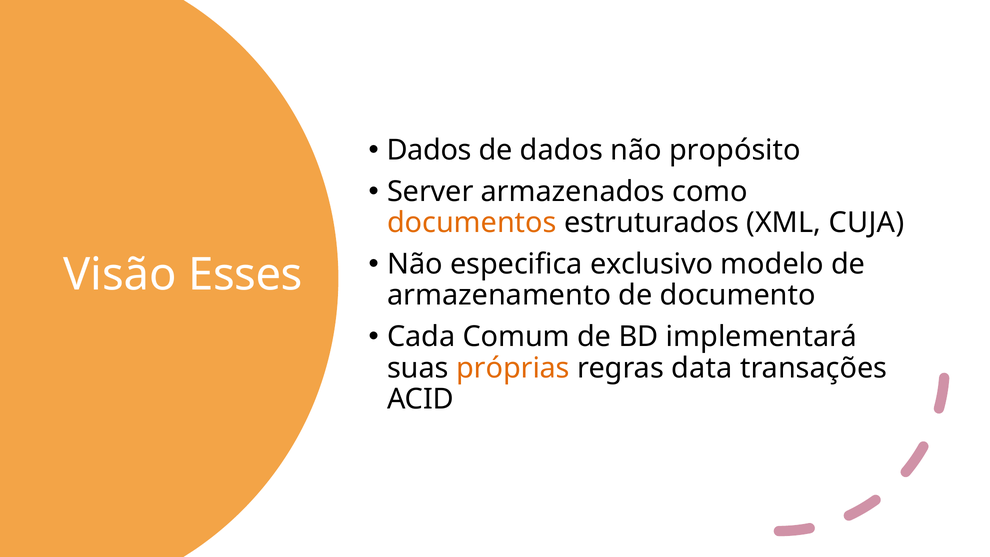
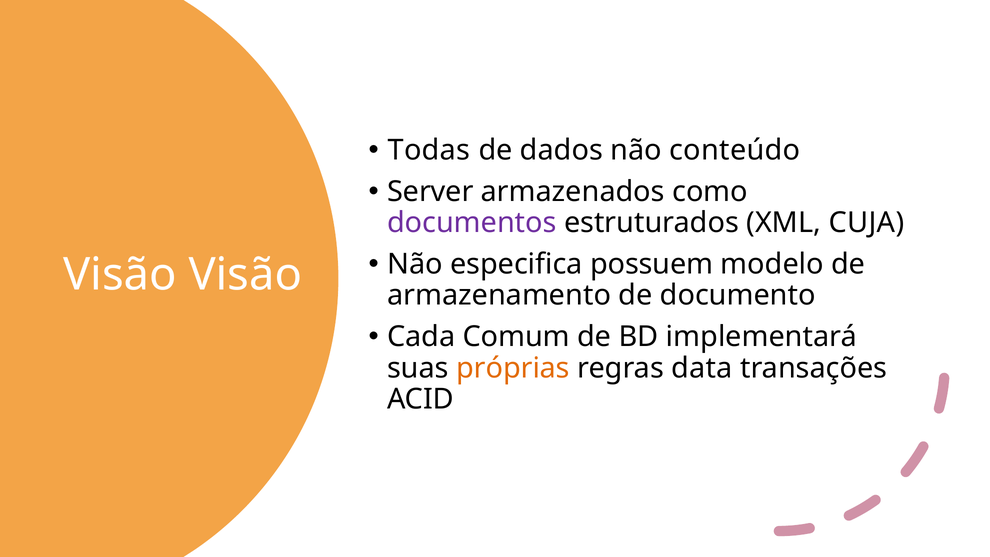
Dados at (429, 150): Dados -> Todas
propósito: propósito -> conteúdo
documentos colour: orange -> purple
exclusivo: exclusivo -> possuem
Visão Esses: Esses -> Visão
